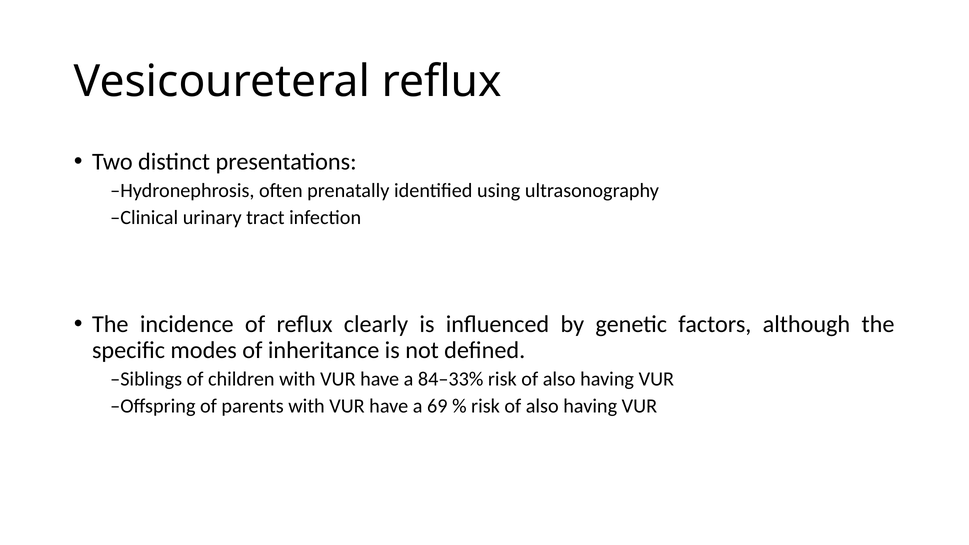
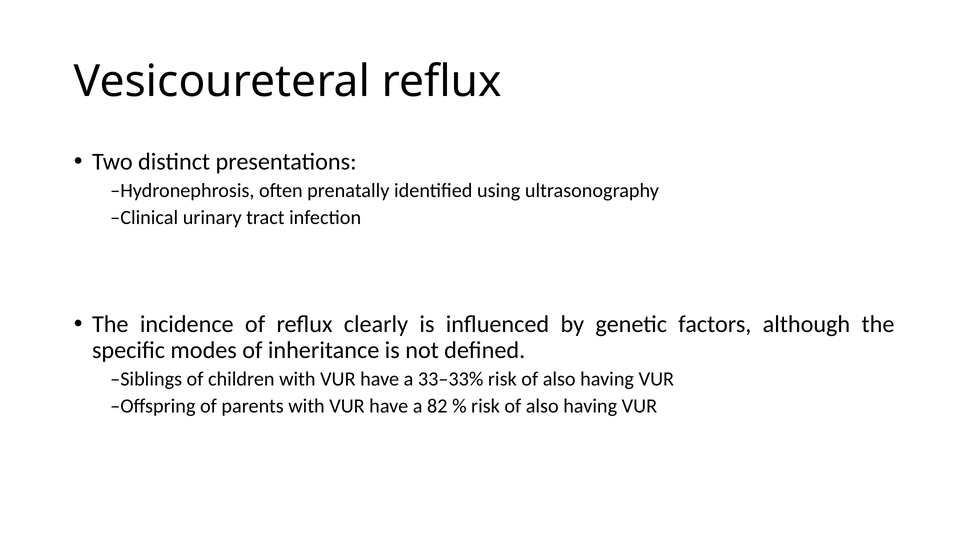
84–33%: 84–33% -> 33–33%
69: 69 -> 82
